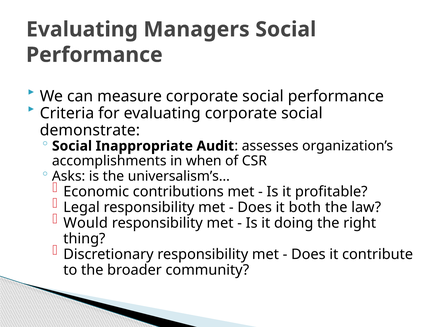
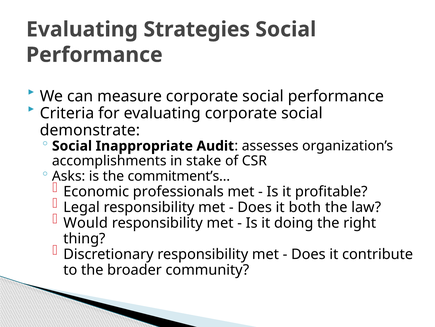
Managers: Managers -> Strategies
when: when -> stake
universalism’s…: universalism’s… -> commitment’s…
contributions: contributions -> professionals
